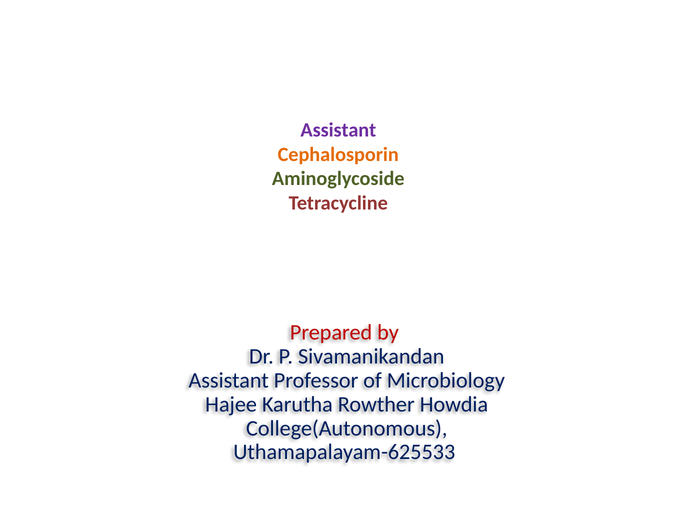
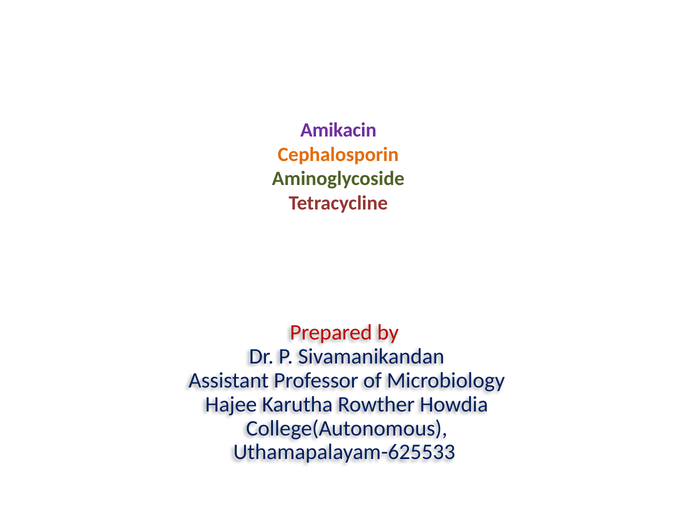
Assistant at (338, 130): Assistant -> Amikacin
